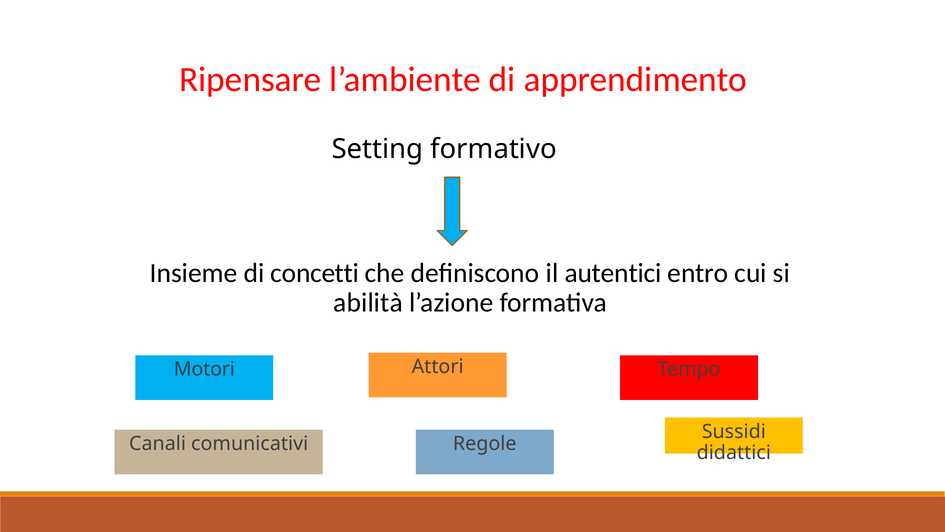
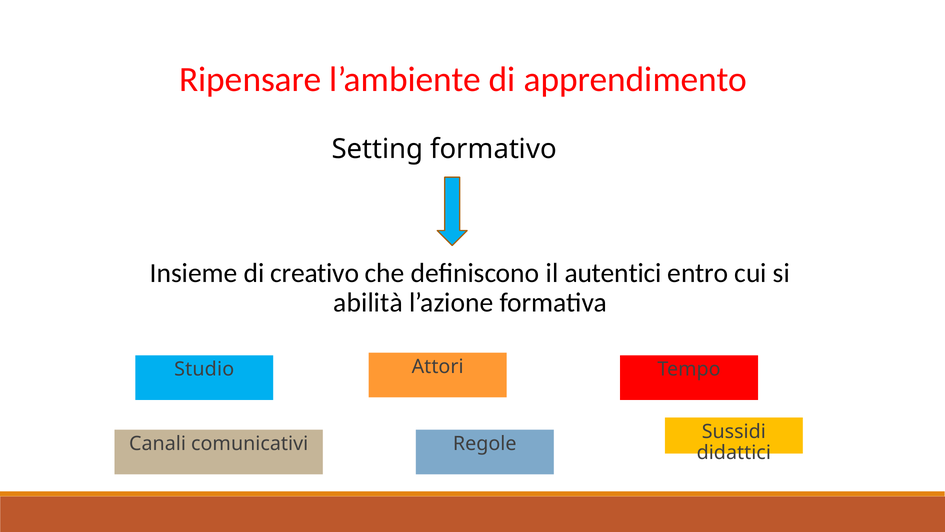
concetti: concetti -> creativo
Motori: Motori -> Studio
